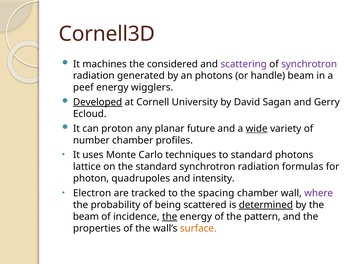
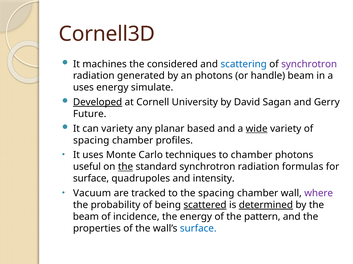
scattering colour: purple -> blue
peef at (83, 88): peef -> uses
wigglers: wigglers -> simulate
Ecloud: Ecloud -> Future
can proton: proton -> variety
future: future -> based
number at (91, 141): number -> spacing
to standard: standard -> chamber
lattice: lattice -> useful
the at (126, 167) underline: none -> present
photon at (91, 179): photon -> surface
Electron: Electron -> Vacuum
scattered underline: none -> present
the at (170, 217) underline: present -> none
surface at (198, 229) colour: orange -> blue
